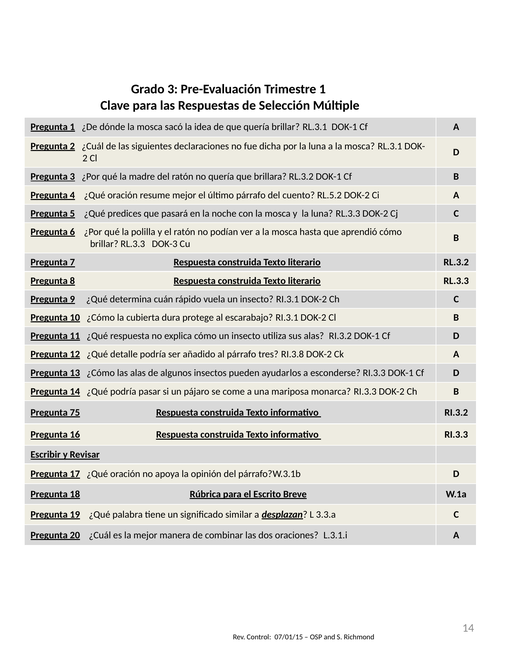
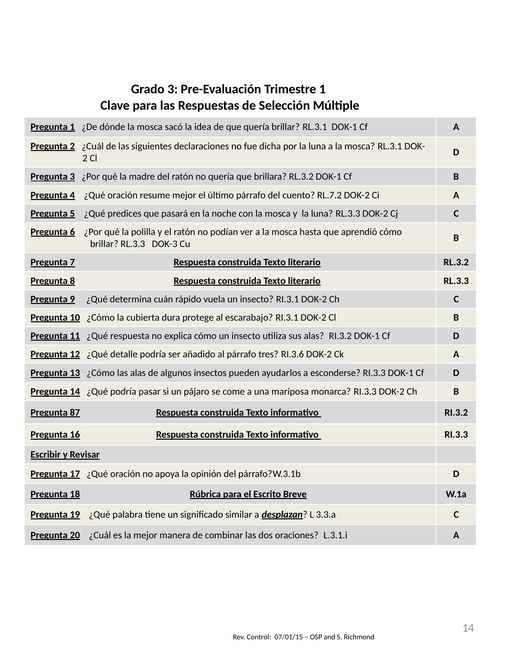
RL.5.2: RL.5.2 -> RL.7.2
RI.3.8: RI.3.8 -> RI.3.6
75: 75 -> 87
